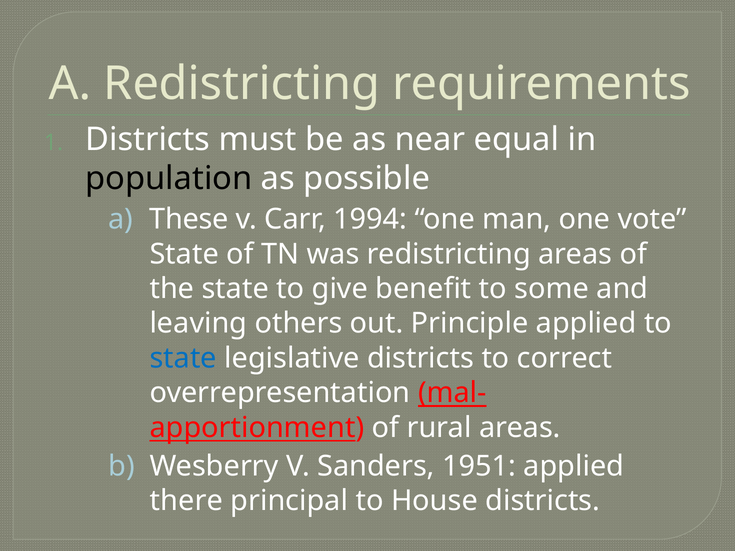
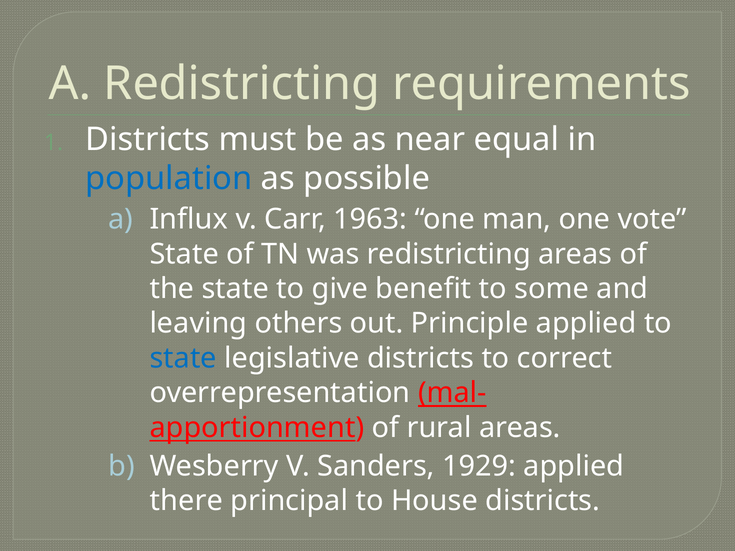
population colour: black -> blue
These: These -> Influx
1994: 1994 -> 1963
1951: 1951 -> 1929
